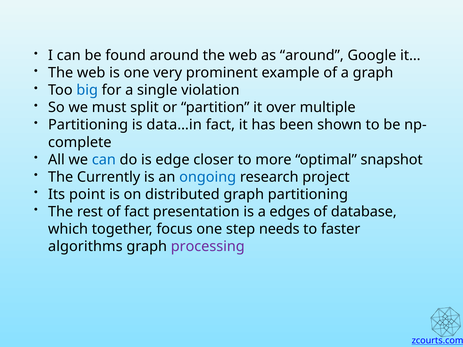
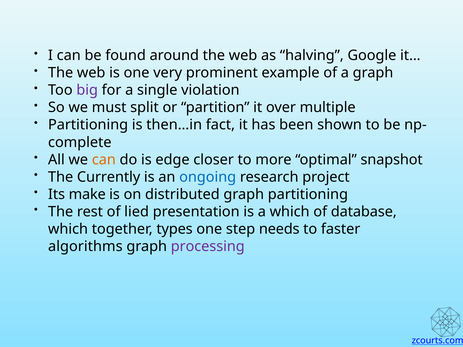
as around: around -> halving
big colour: blue -> purple
data…in: data…in -> then…in
can at (104, 160) colour: blue -> orange
point: point -> make
of fact: fact -> lied
a edges: edges -> which
focus: focus -> types
